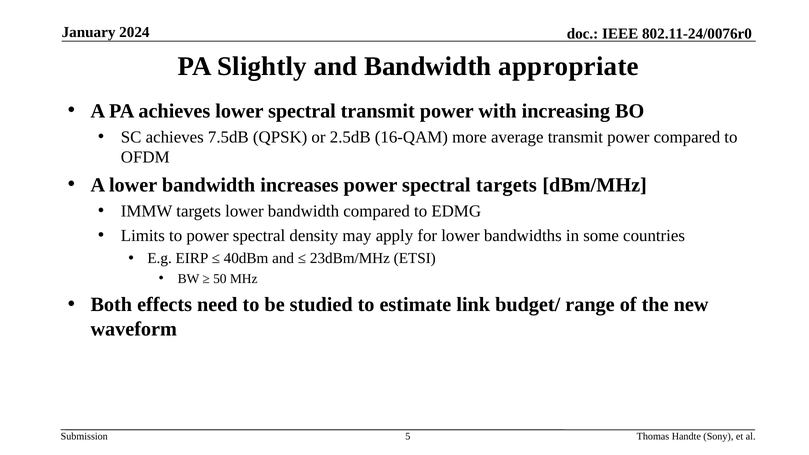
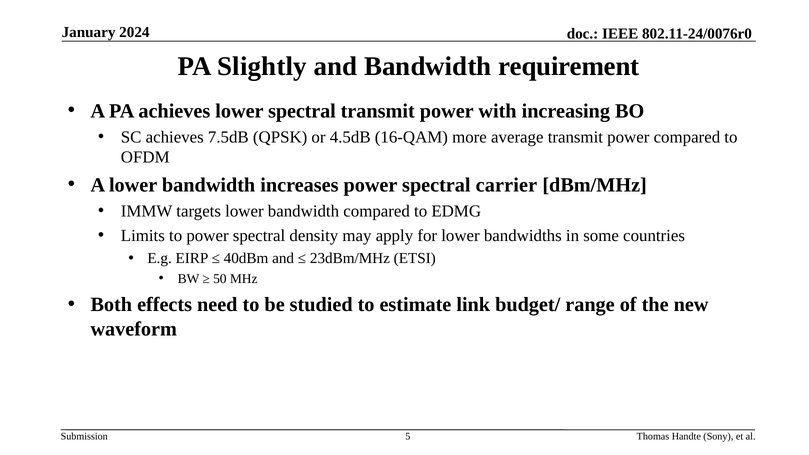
appropriate: appropriate -> requirement
2.5dB: 2.5dB -> 4.5dB
spectral targets: targets -> carrier
